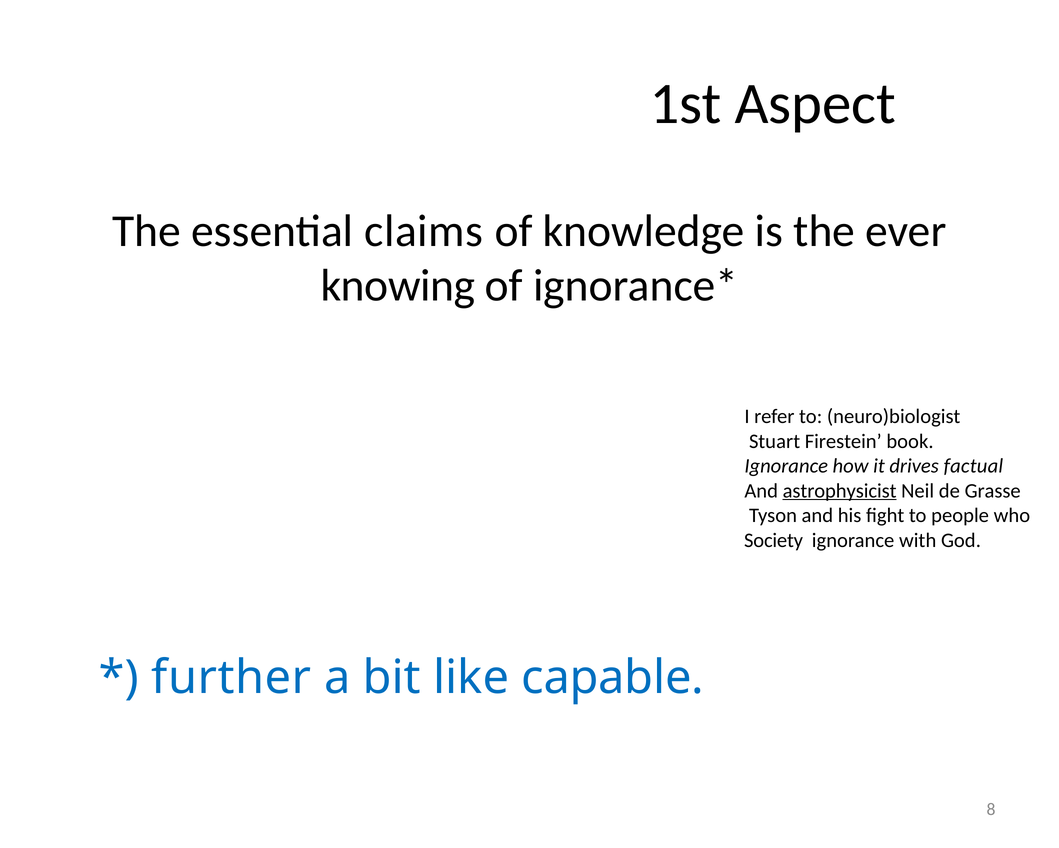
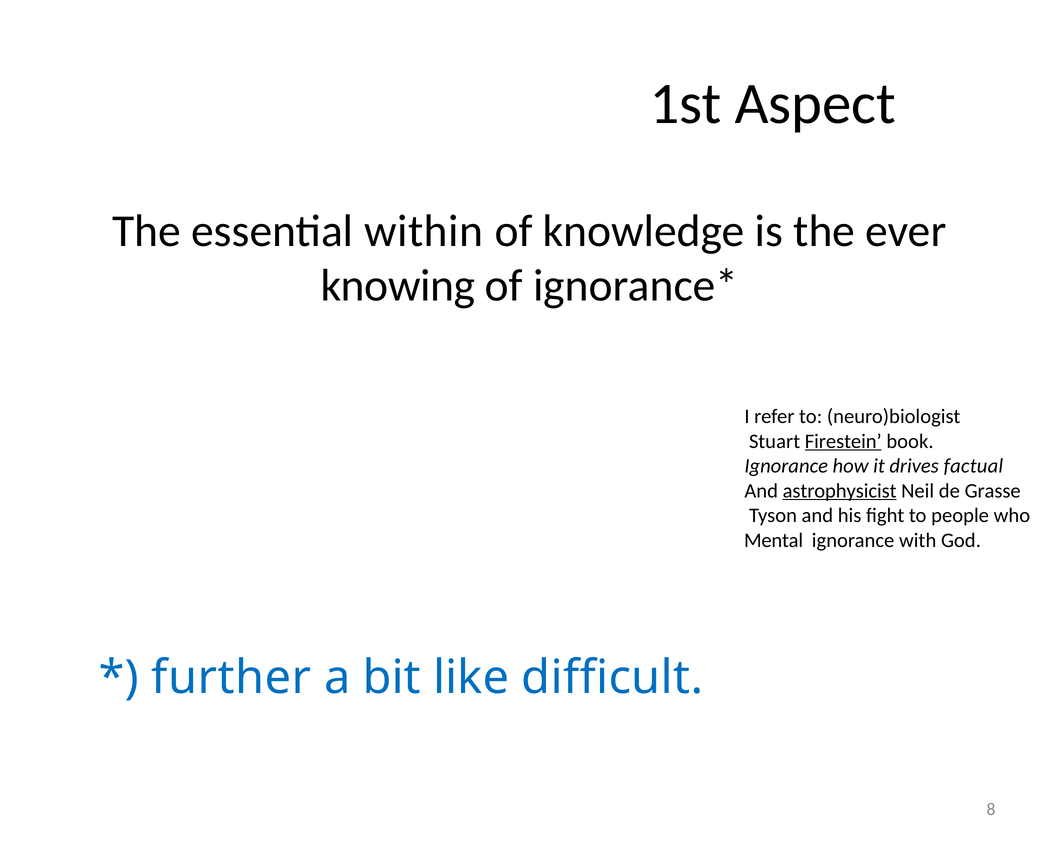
claims: claims -> within
Firestein underline: none -> present
Society: Society -> Mental
capable: capable -> difficult
